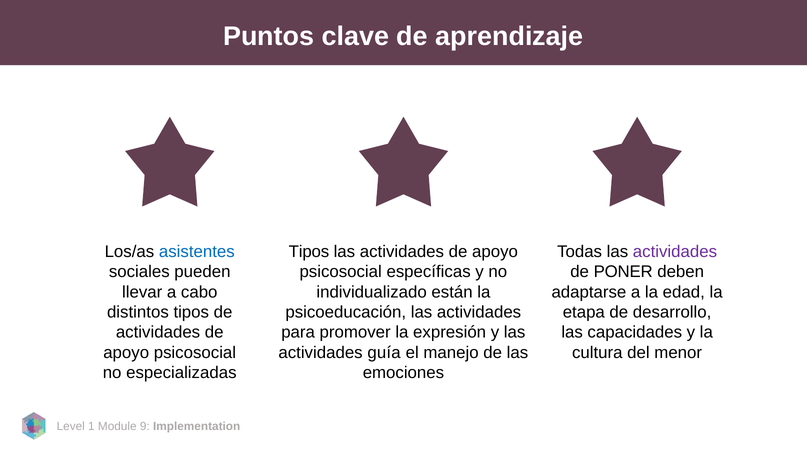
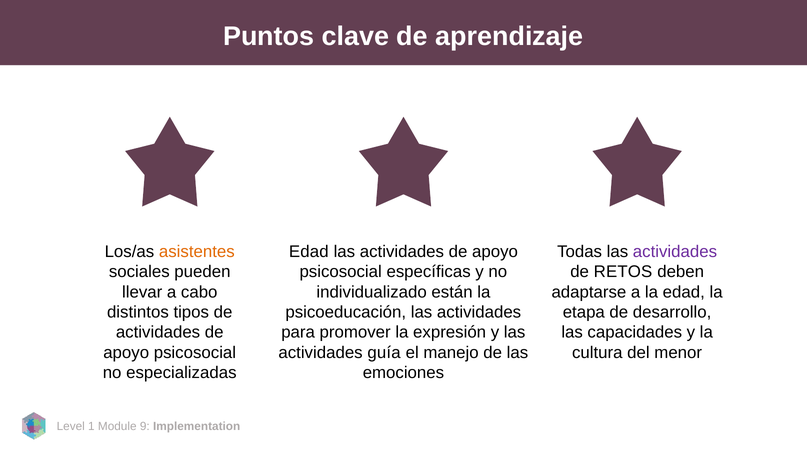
asistentes colour: blue -> orange
Tipos at (309, 252): Tipos -> Edad
PONER: PONER -> RETOS
